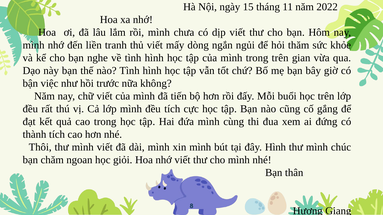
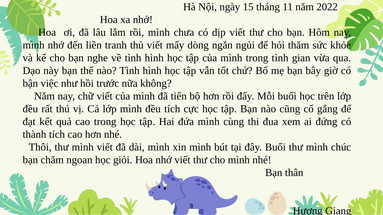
trong trên: trên -> tình
đây Hình: Hình -> Buổi
